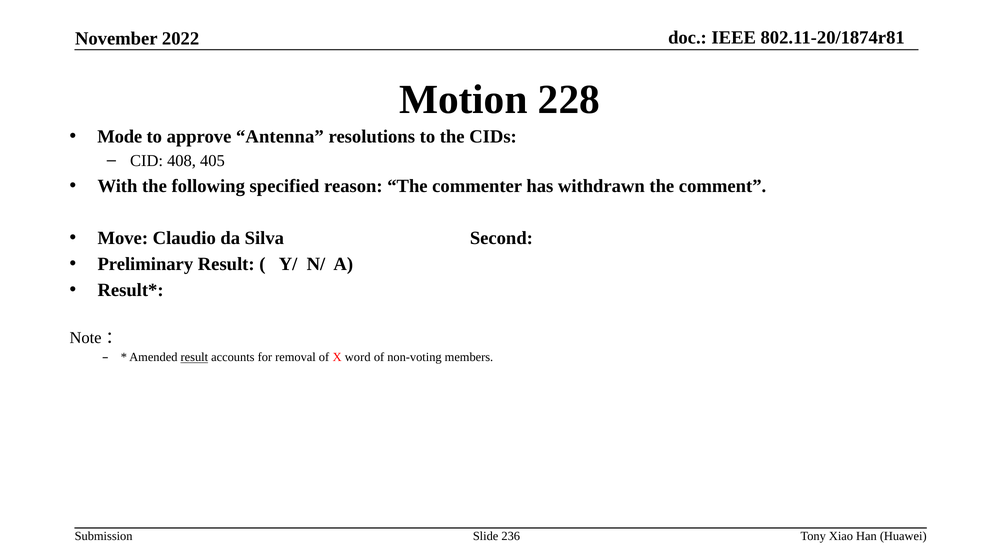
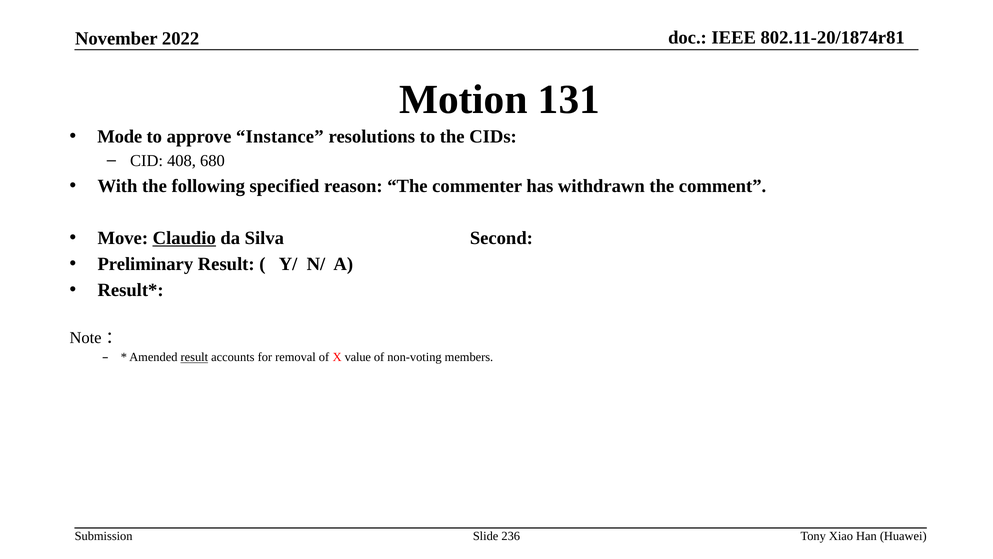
228: 228 -> 131
Antenna: Antenna -> Instance
405: 405 -> 680
Claudio underline: none -> present
word: word -> value
